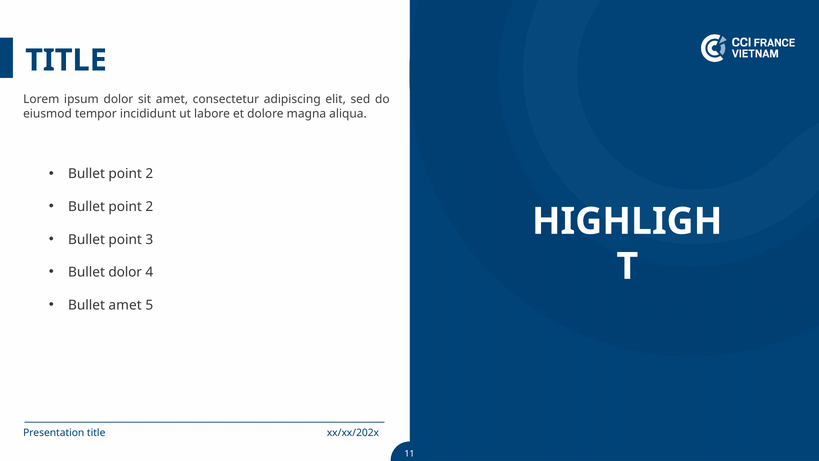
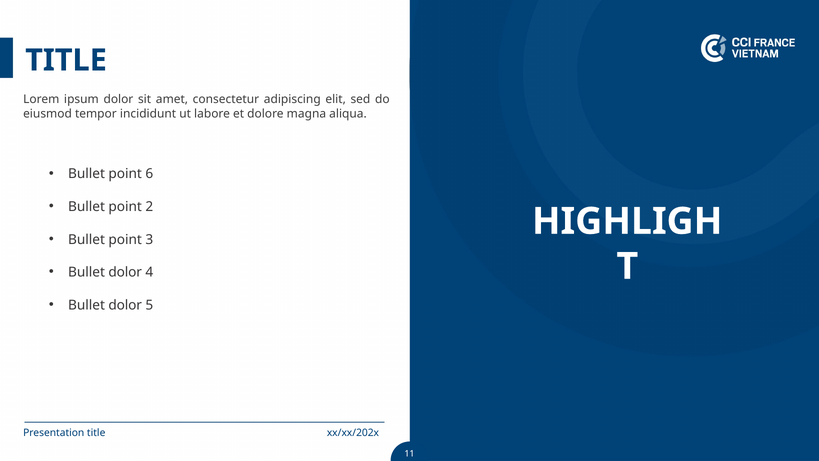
2 at (149, 174): 2 -> 6
amet at (125, 305): amet -> dolor
